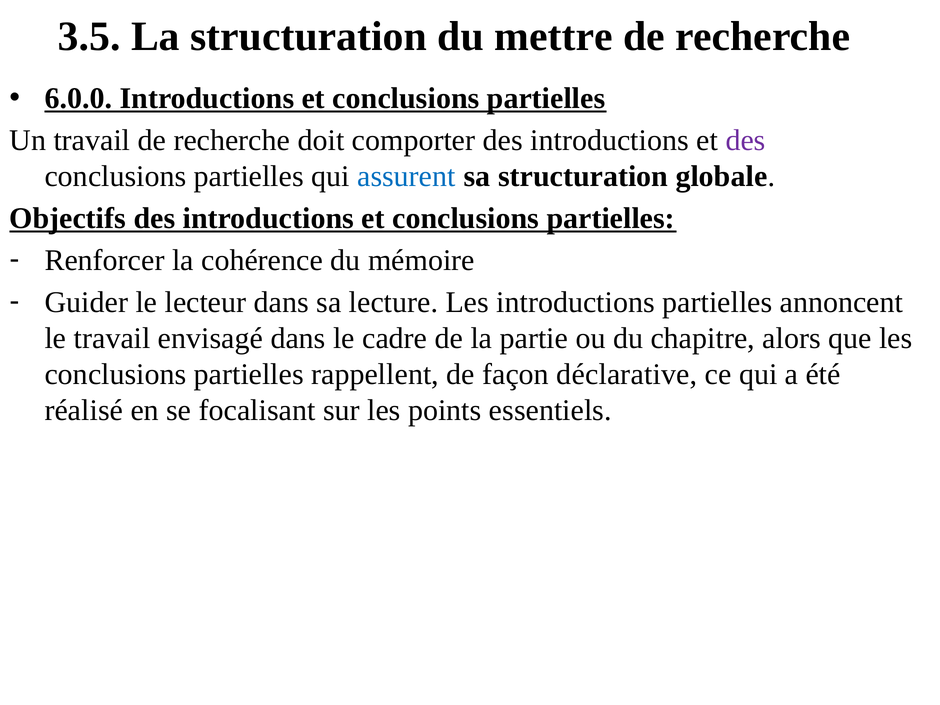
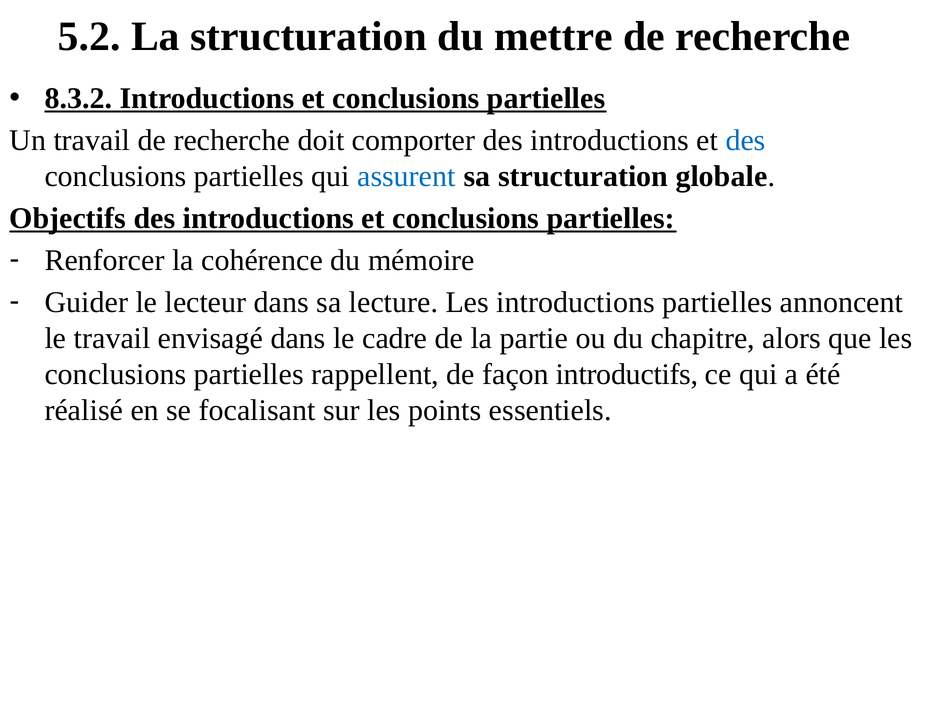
3.5: 3.5 -> 5.2
6.0.0: 6.0.0 -> 8.3.2
des at (746, 140) colour: purple -> blue
déclarative: déclarative -> introductifs
